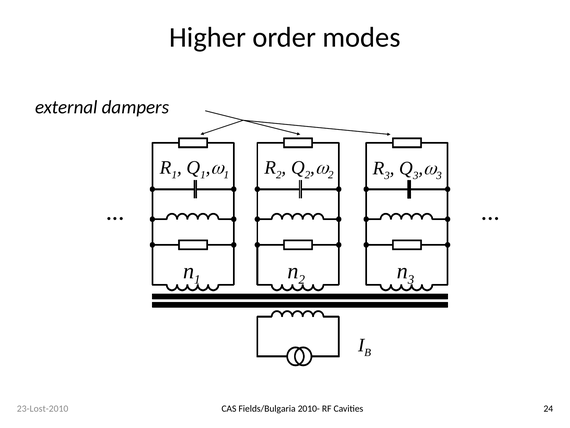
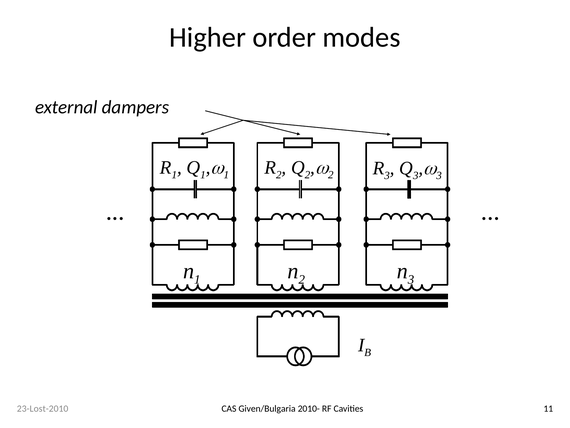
Fields/Bulgaria: Fields/Bulgaria -> Given/Bulgaria
24: 24 -> 11
